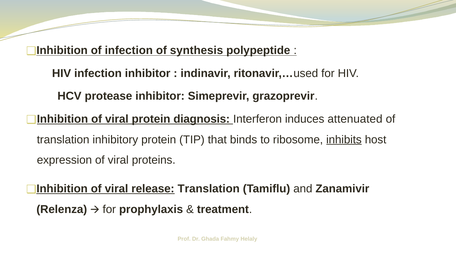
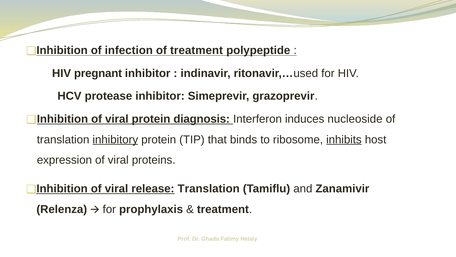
of synthesis: synthesis -> treatment
HIV infection: infection -> pregnant
attenuated: attenuated -> nucleoside
inhibitory underline: none -> present
